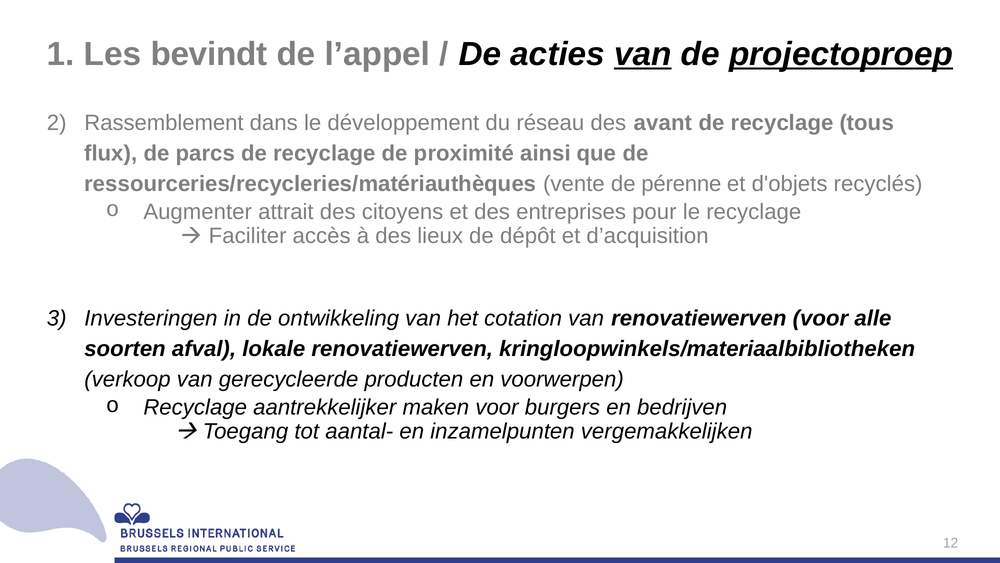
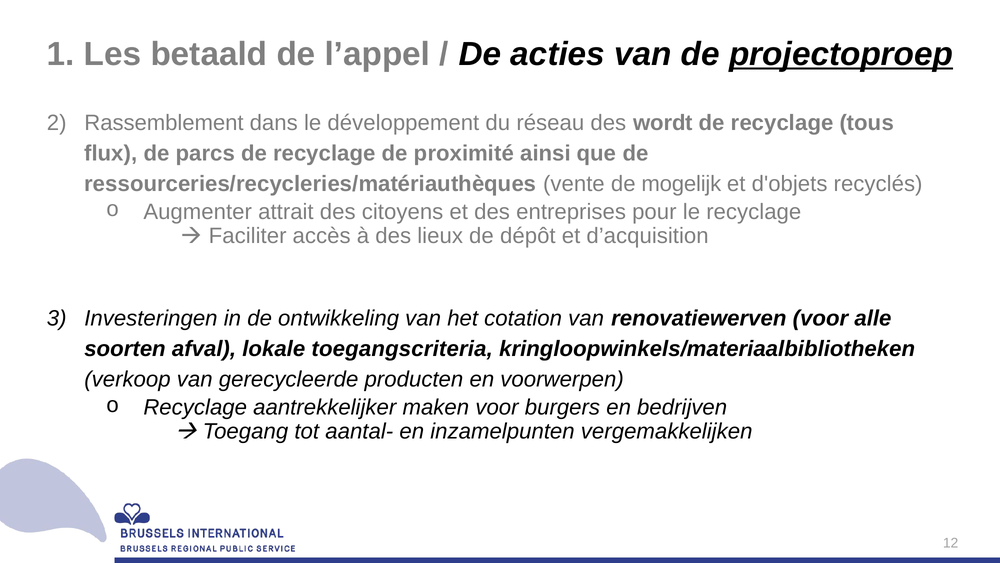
bevindt: bevindt -> betaald
van at (643, 54) underline: present -> none
avant: avant -> wordt
pérenne: pérenne -> mogelijk
lokale renovatiewerven: renovatiewerven -> toegangscriteria
